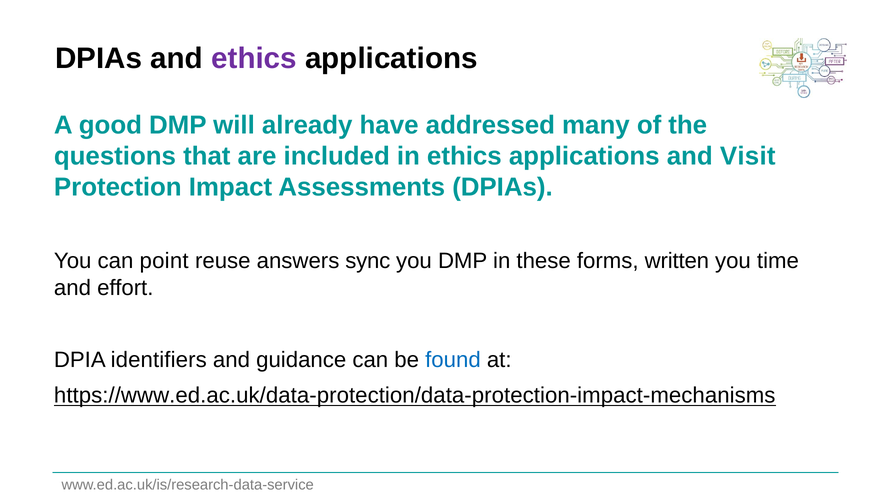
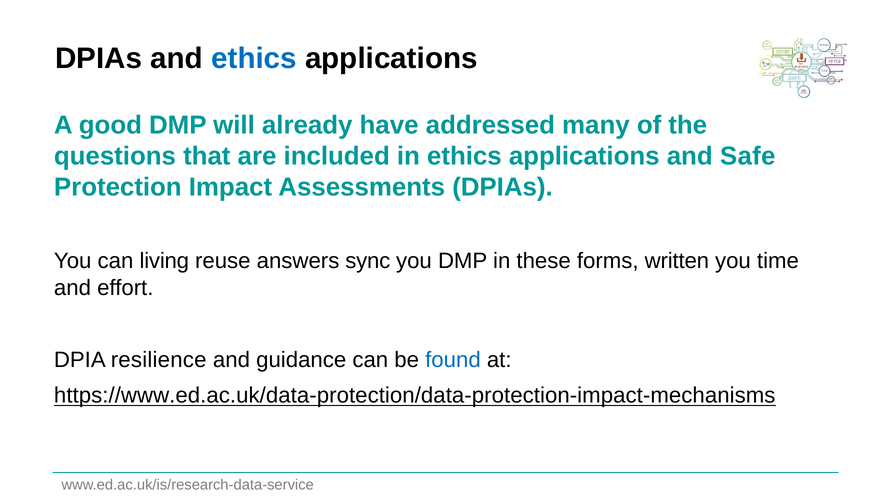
ethics at (254, 59) colour: purple -> blue
Visit: Visit -> Safe
point: point -> living
identifiers: identifiers -> resilience
